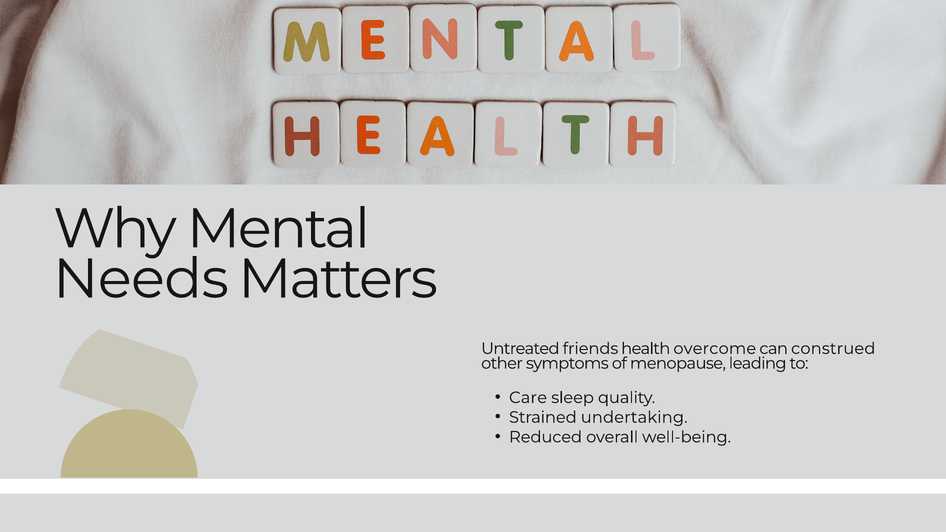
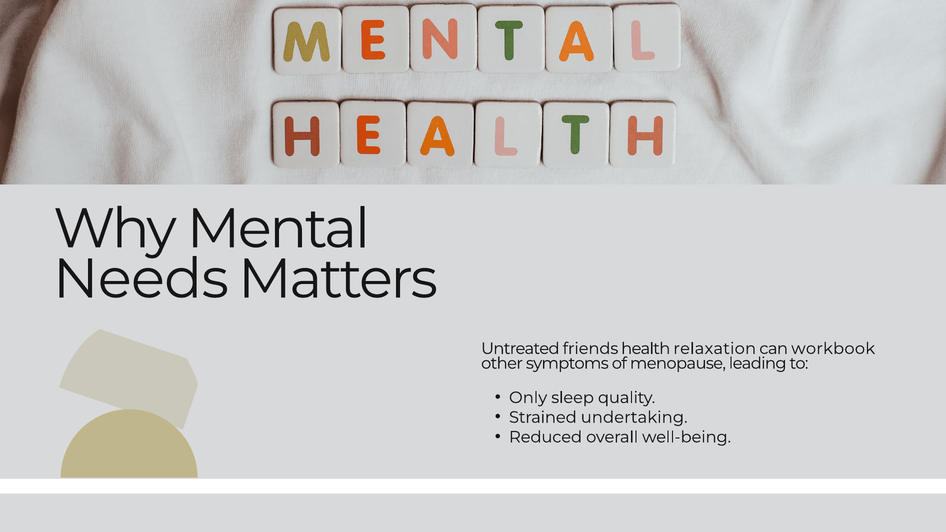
overcome: overcome -> relaxation
construed: construed -> workbook
Care: Care -> Only
